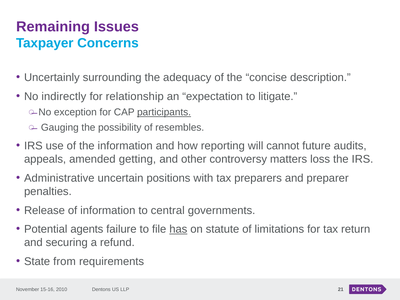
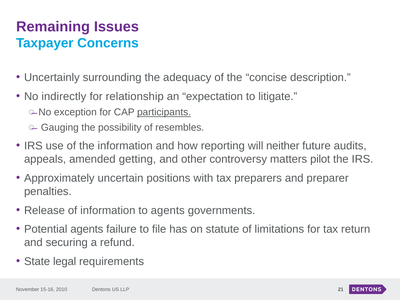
cannot: cannot -> neither
loss: loss -> pilot
Administrative: Administrative -> Approximately
to central: central -> agents
has underline: present -> none
from: from -> legal
